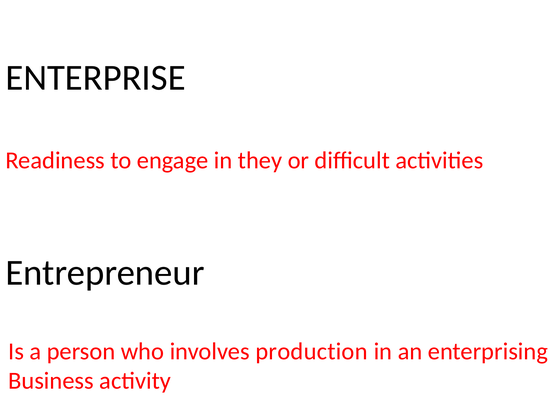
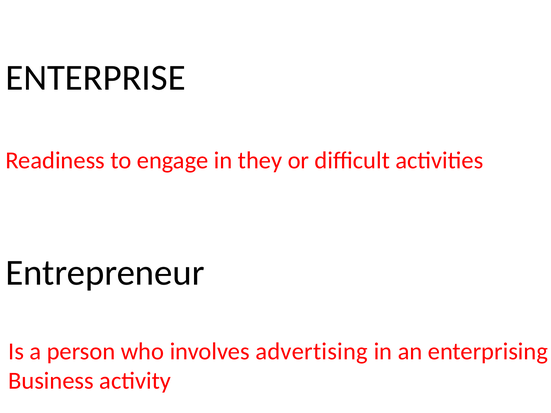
production: production -> advertising
